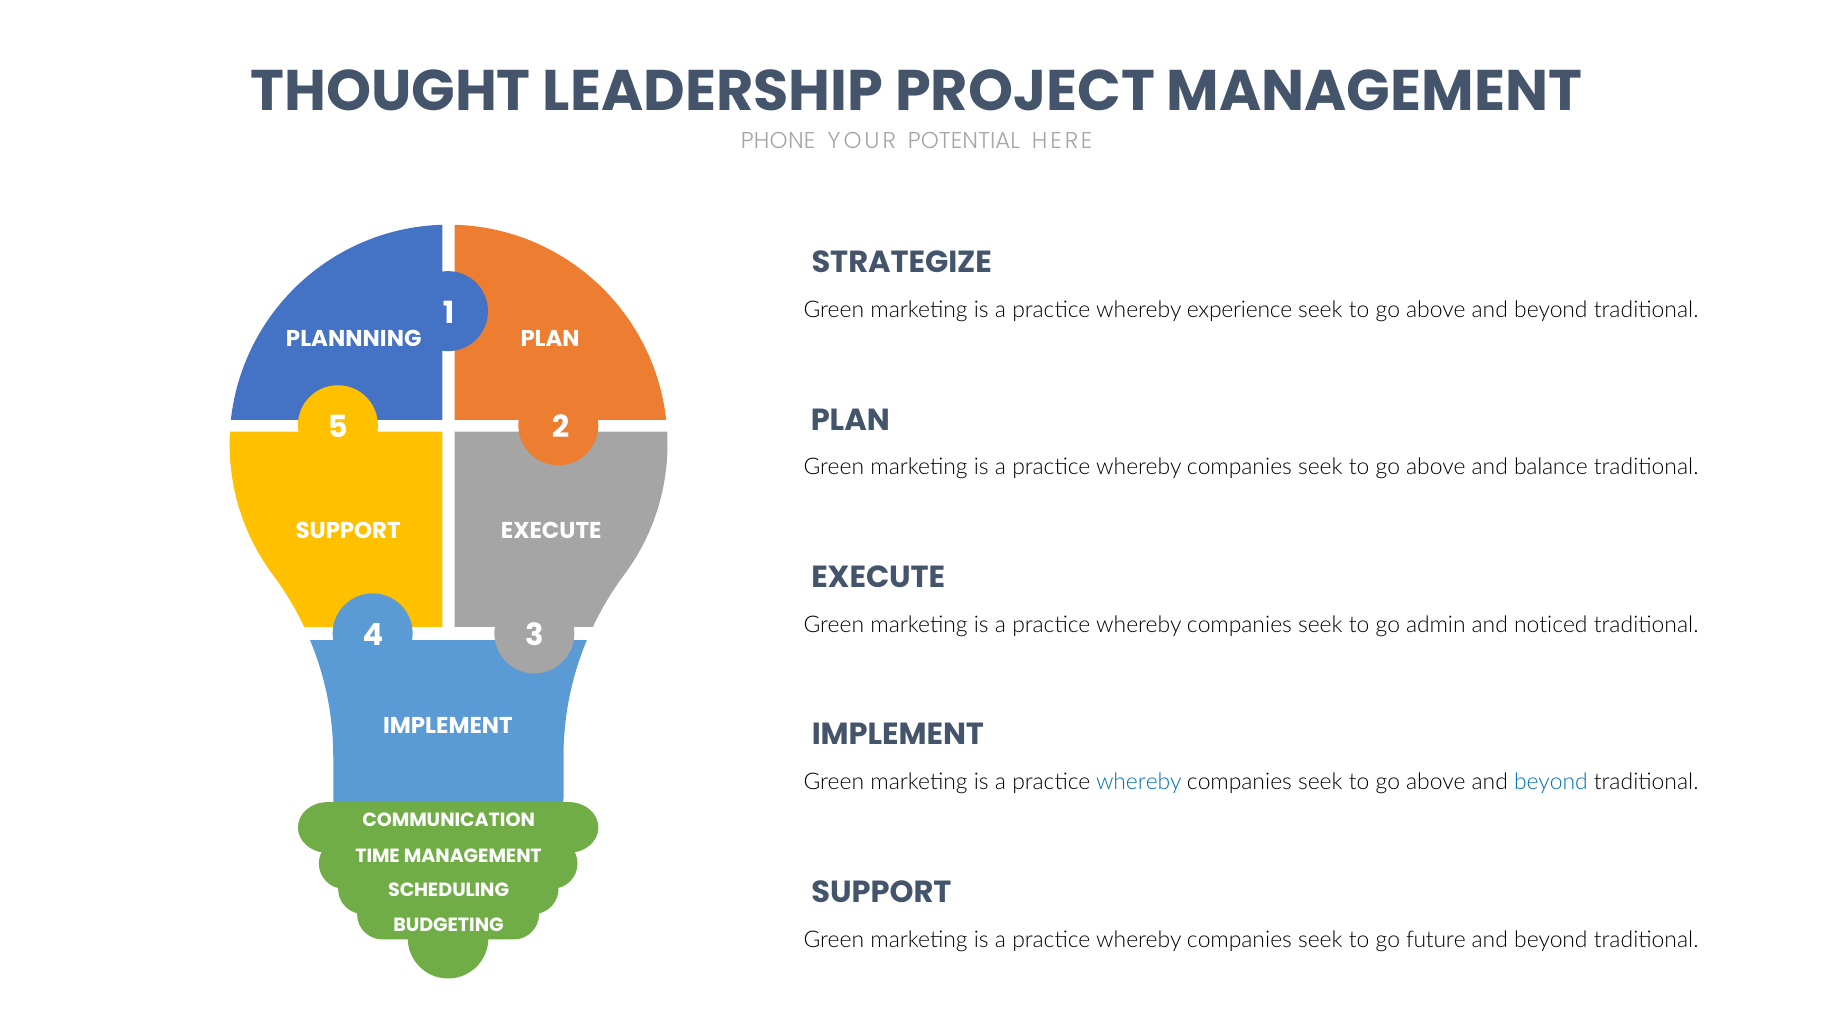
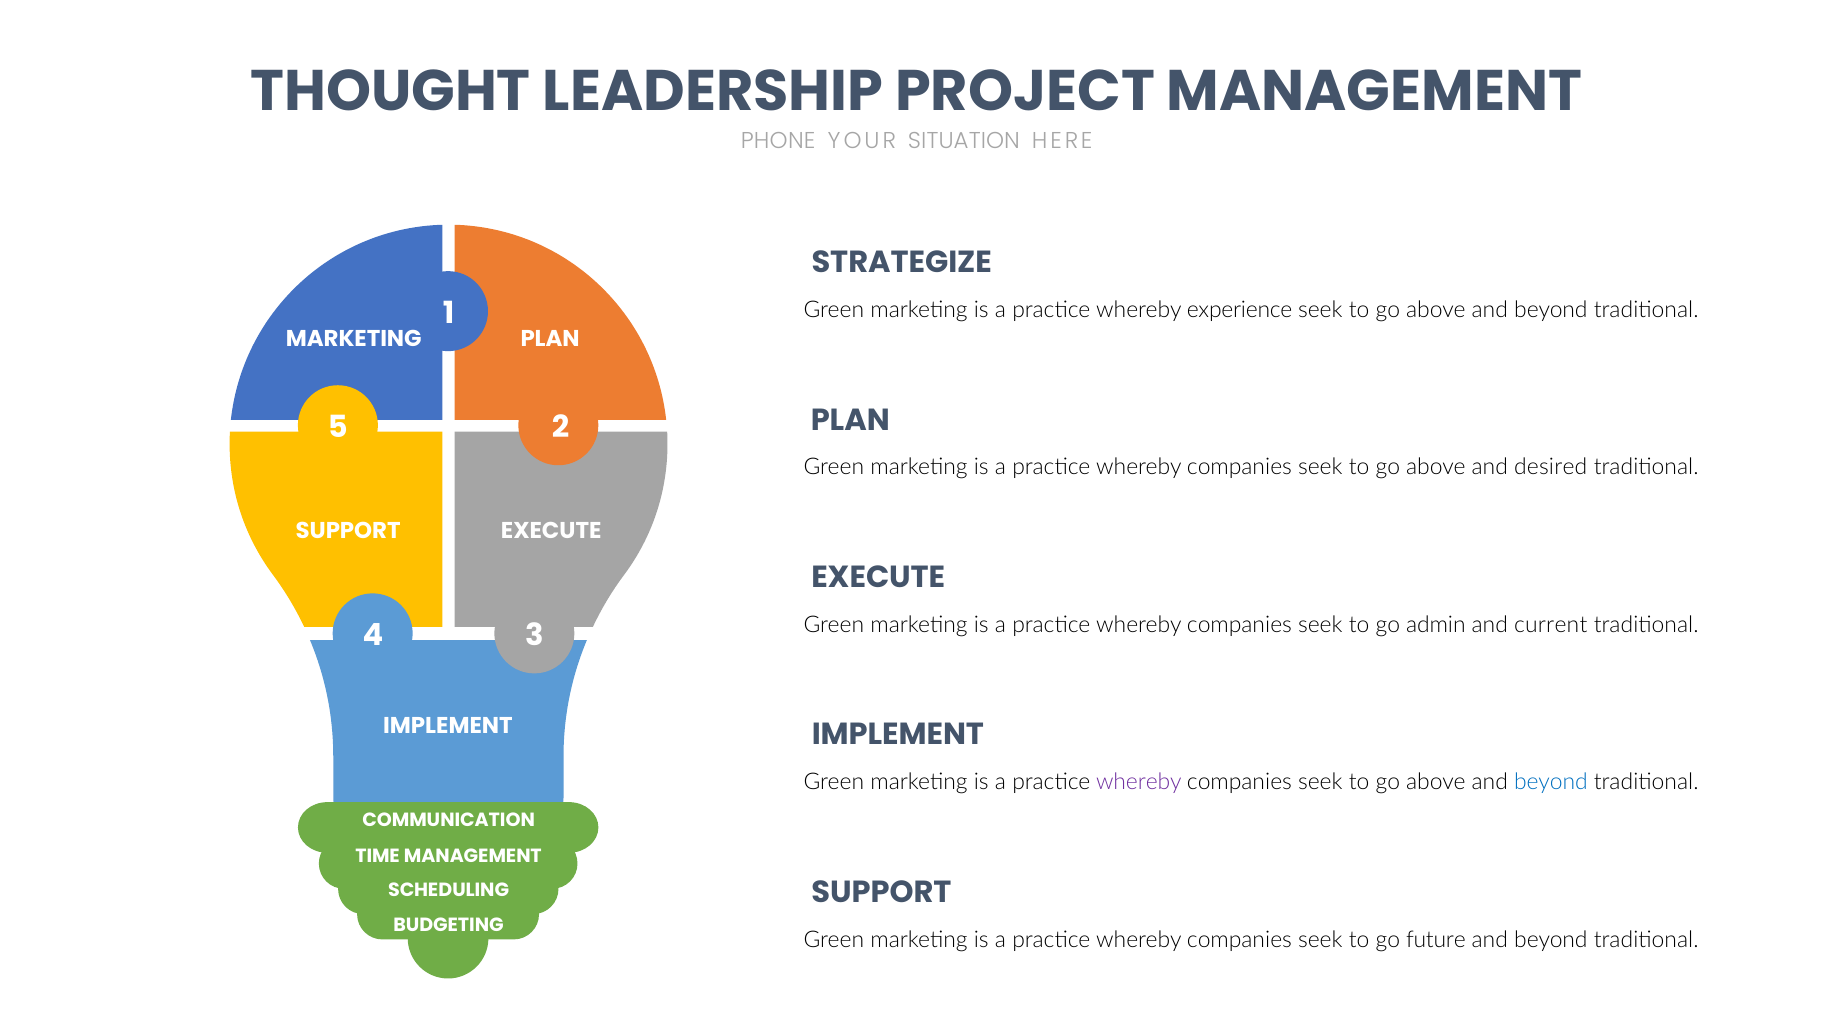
POTENTIAL: POTENTIAL -> SITUATION
PLANNNING at (354, 338): PLANNNING -> MARKETING
balance: balance -> desired
noticed: noticed -> current
whereby at (1139, 782) colour: blue -> purple
